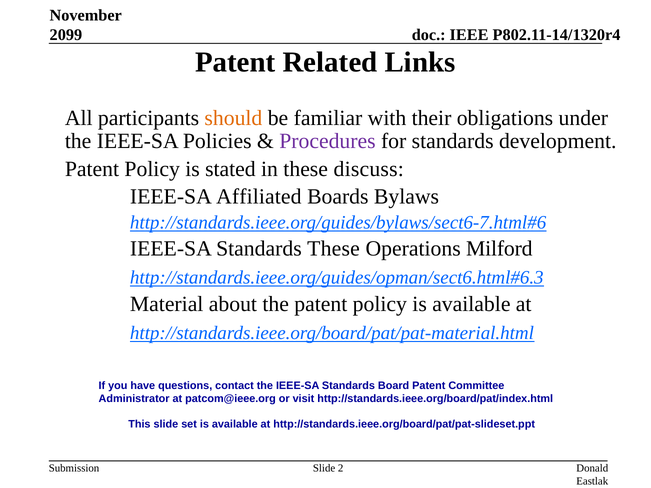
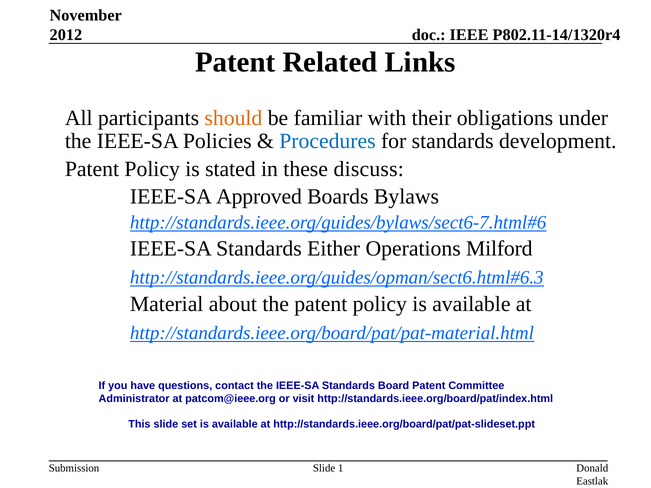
2099: 2099 -> 2012
Procedures colour: purple -> blue
Affiliated: Affiliated -> Approved
Standards These: These -> Either
2: 2 -> 1
